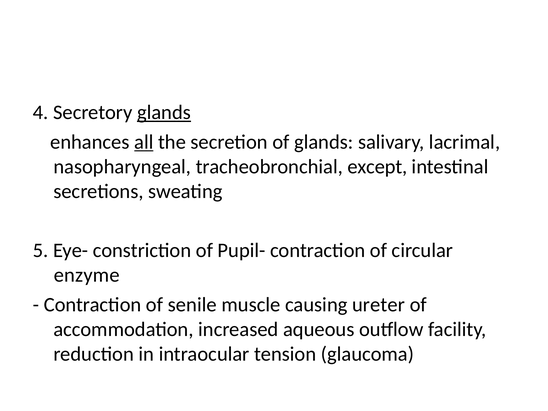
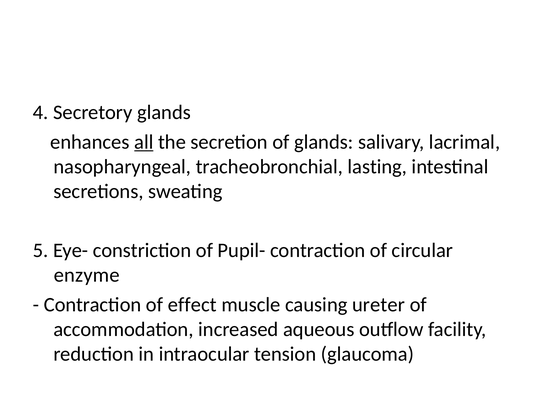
glands at (164, 112) underline: present -> none
except: except -> lasting
senile: senile -> effect
